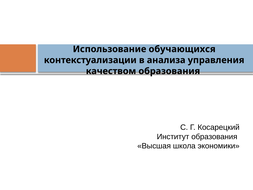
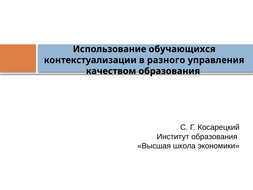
анализа: анализа -> разного
